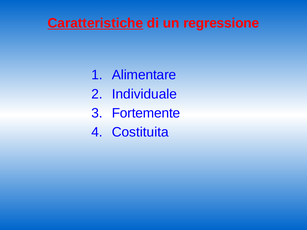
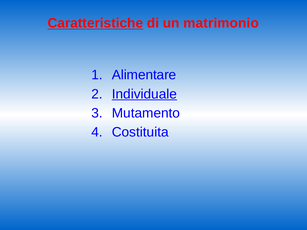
regressione: regressione -> matrimonio
Individuale underline: none -> present
Fortemente: Fortemente -> Mutamento
